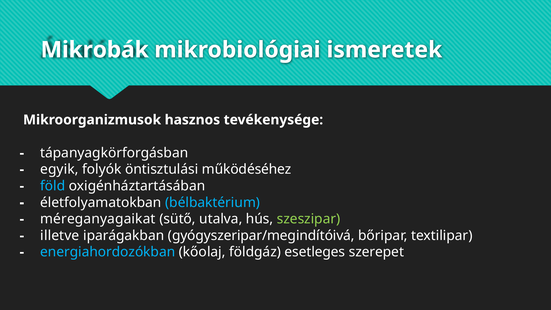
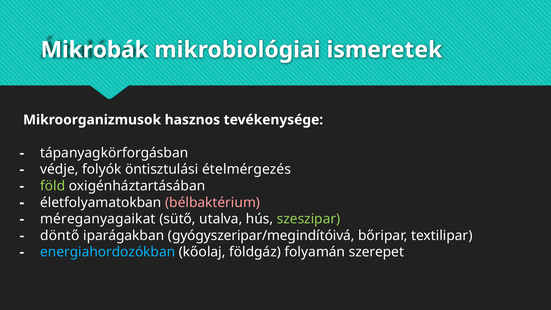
egyik: egyik -> védje
működéséhez: működéséhez -> ételmérgezés
föld colour: light blue -> light green
bélbaktérium colour: light blue -> pink
illetve: illetve -> döntő
esetleges: esetleges -> folyamán
